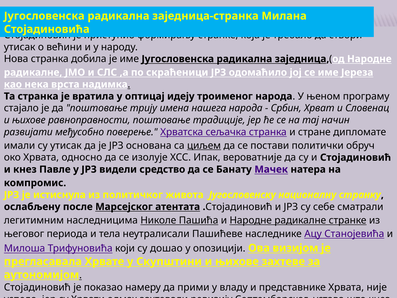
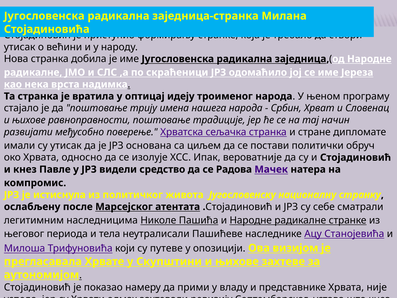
циљем underline: present -> none
Банату: Банату -> Радова
дошао: дошао -> путеве
